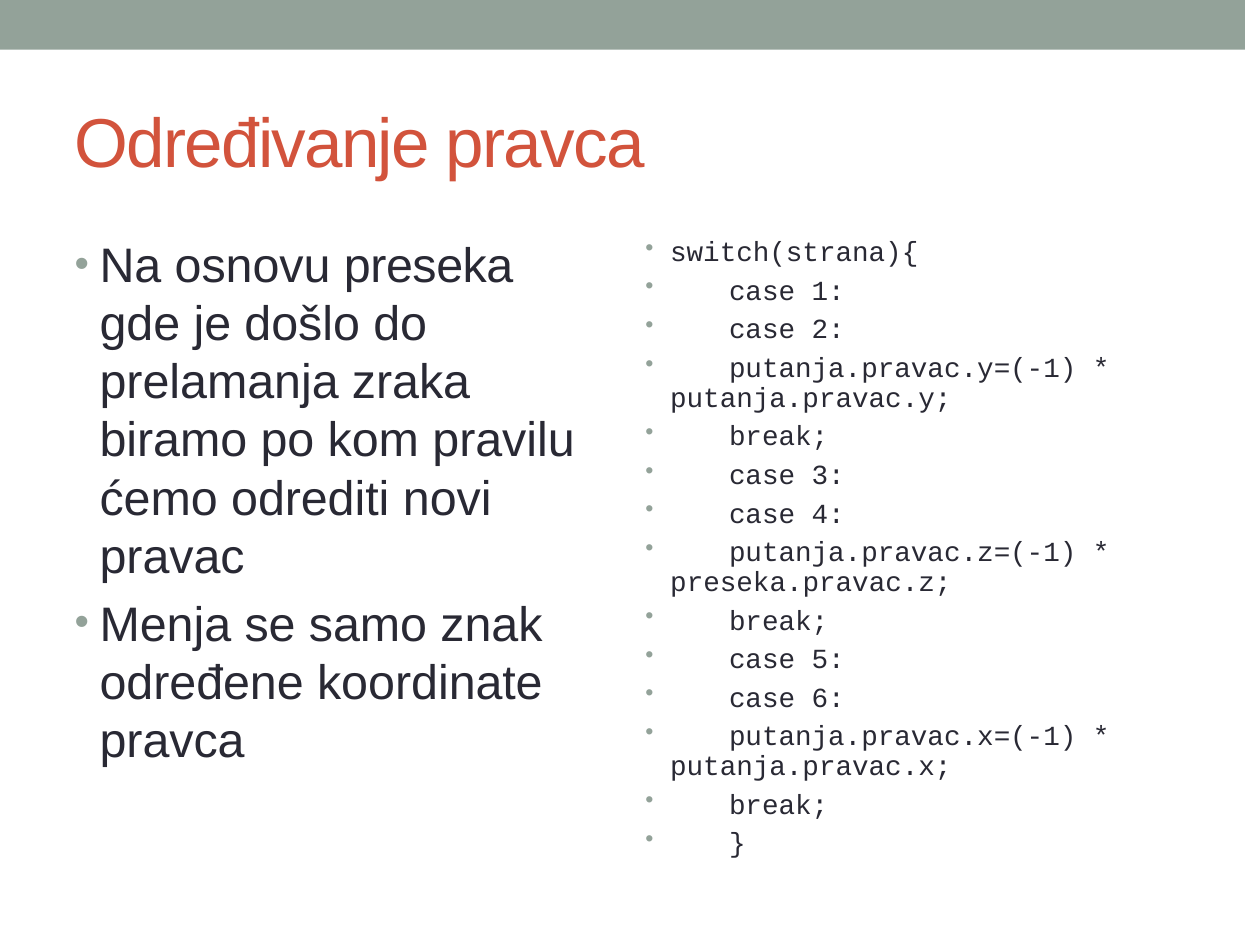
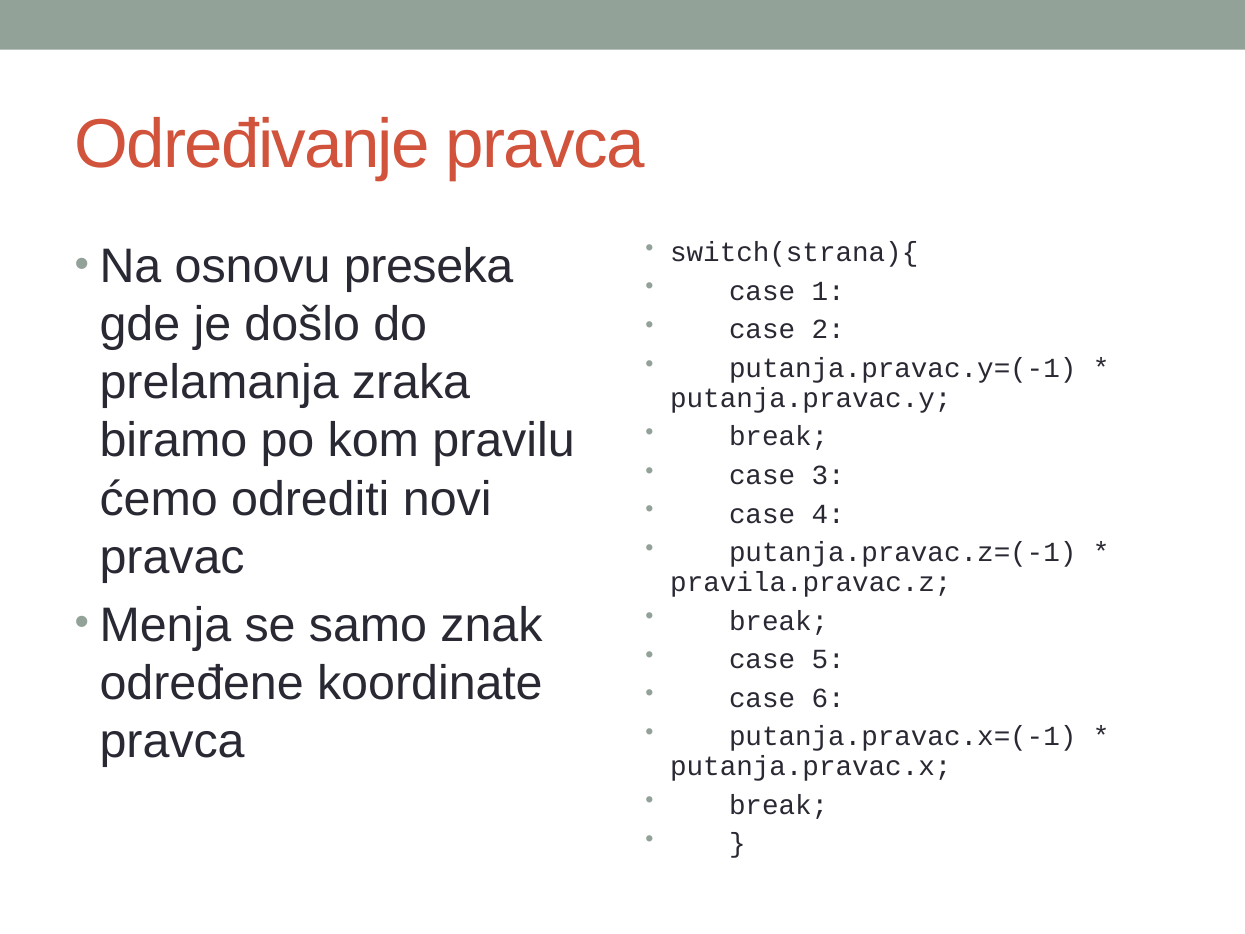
preseka.pravac.z: preseka.pravac.z -> pravila.pravac.z
